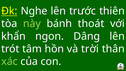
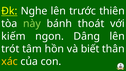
khẩn: khẩn -> kiếm
trời: trời -> biết
xác colour: light green -> yellow
